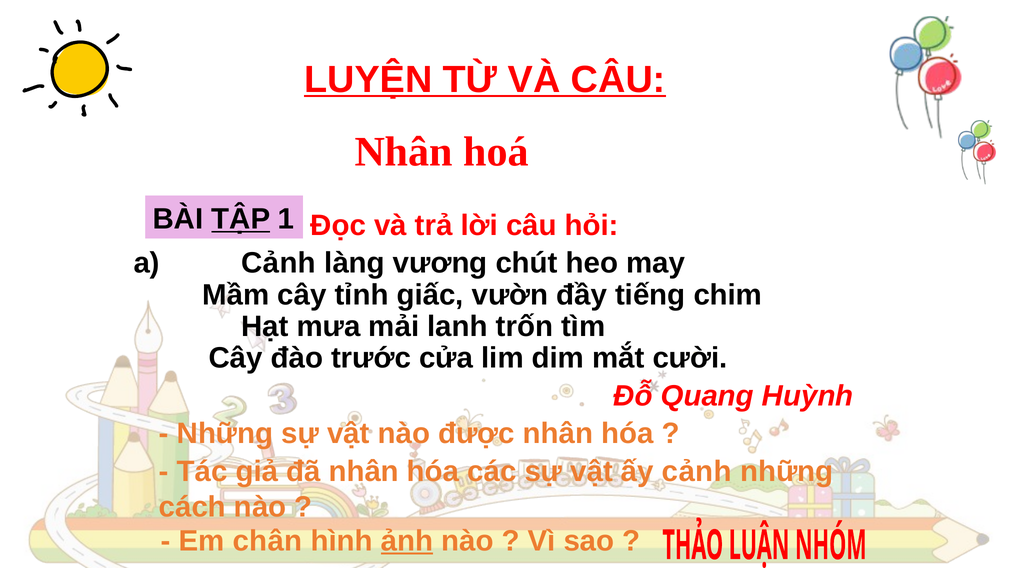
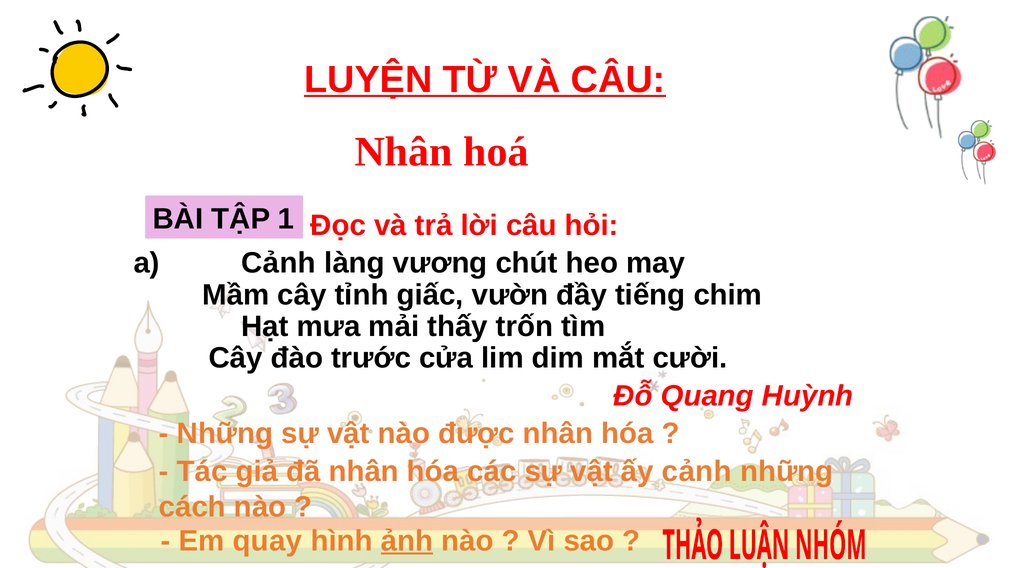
TẬP underline: present -> none
lanh: lanh -> thấy
chân: chân -> quay
